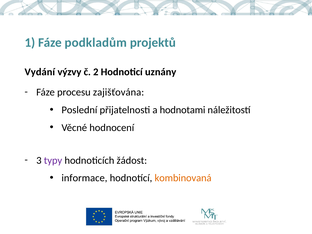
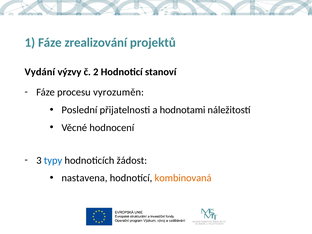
podkladům: podkladům -> zrealizování
uznány: uznány -> stanoví
zajišťována: zajišťována -> vyrozuměn
typy colour: purple -> blue
informace: informace -> nastavena
